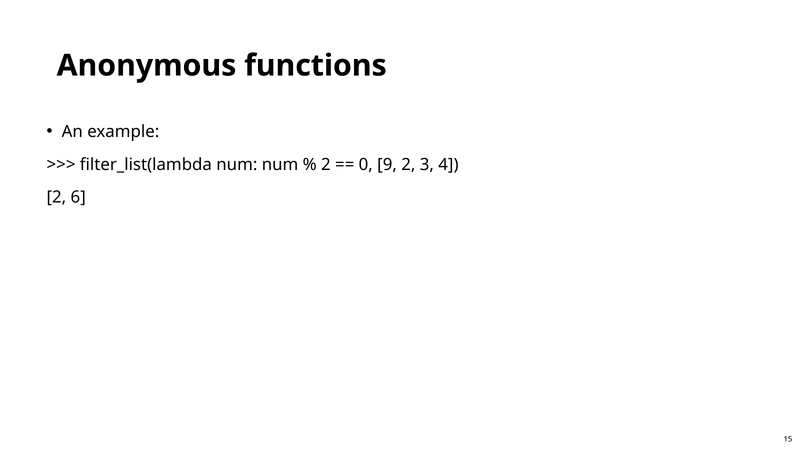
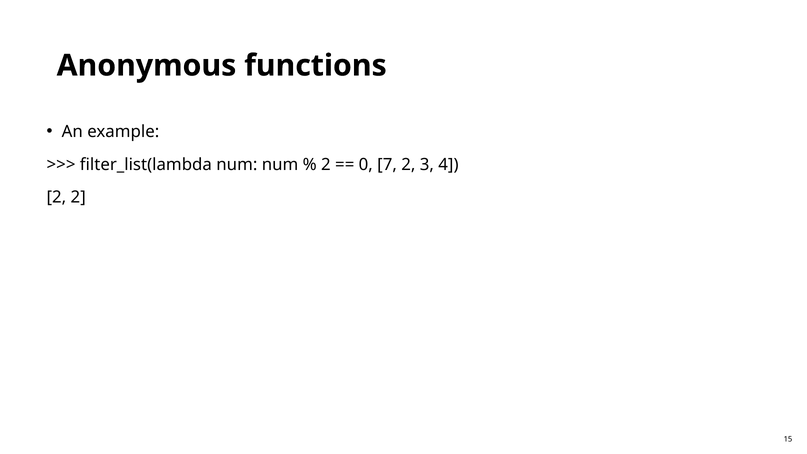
9: 9 -> 7
2 6: 6 -> 2
